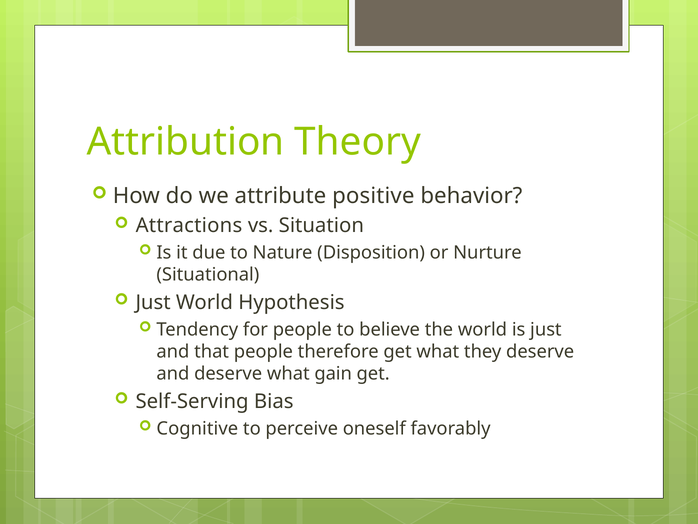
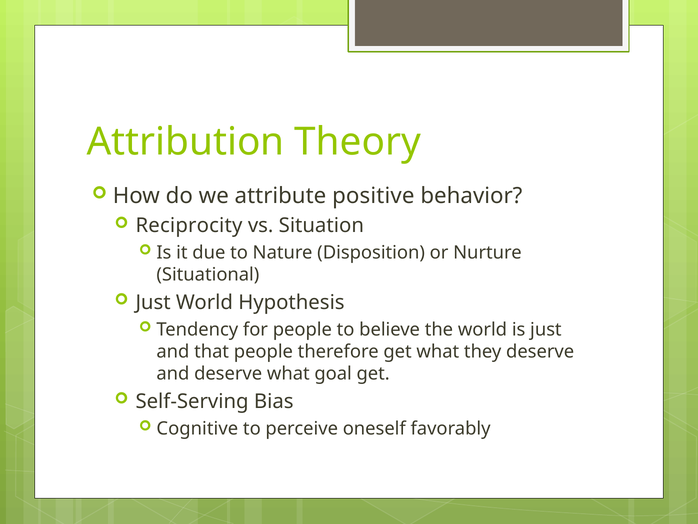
Attractions: Attractions -> Reciprocity
gain: gain -> goal
